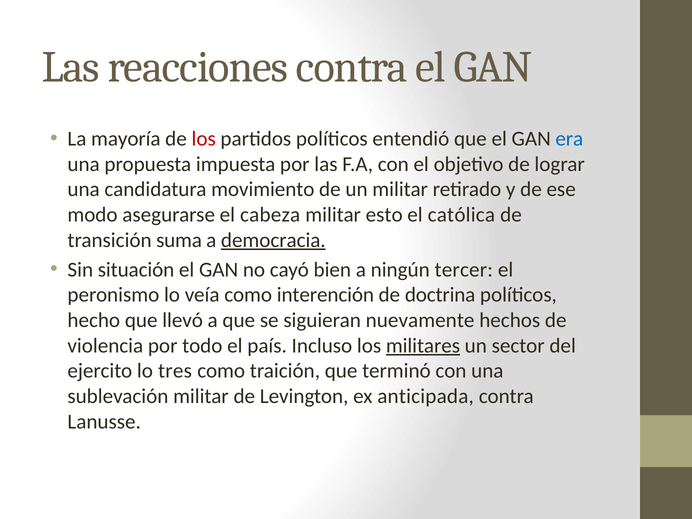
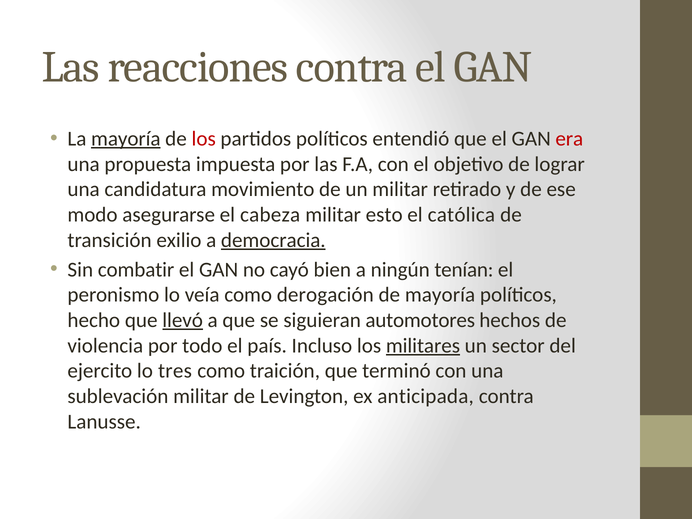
mayoría at (126, 139) underline: none -> present
era colour: blue -> red
suma: suma -> exilio
situación: situación -> combatir
tercer: tercer -> tenían
interención: interención -> derogación
de doctrina: doctrina -> mayoría
llevó underline: none -> present
nuevamente: nuevamente -> automotores
